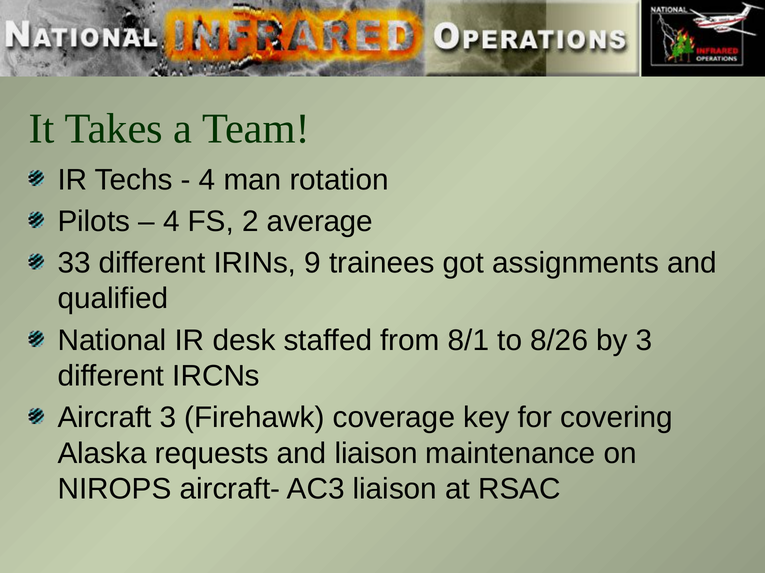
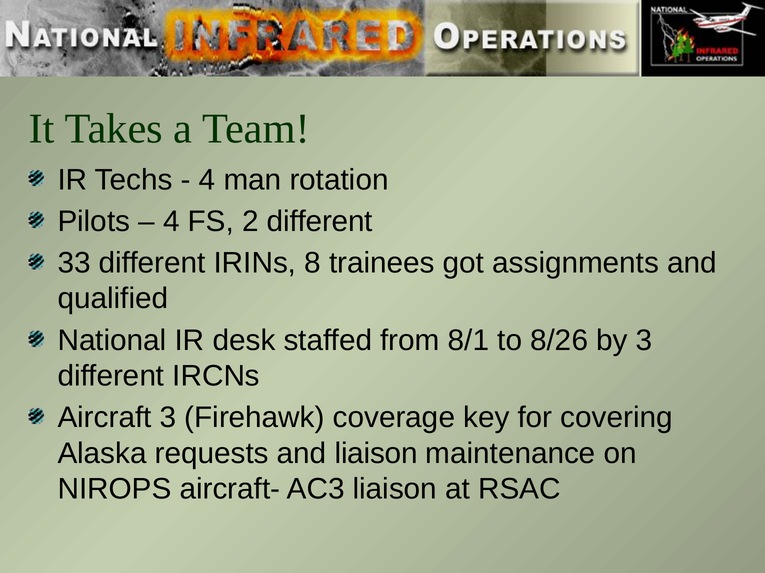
2 average: average -> different
9: 9 -> 8
